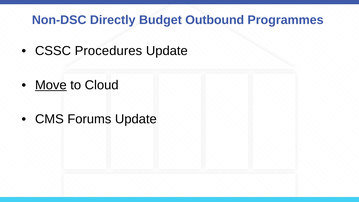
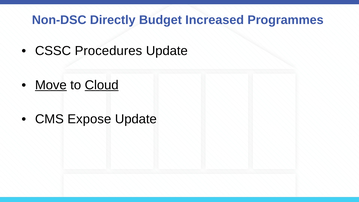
Outbound: Outbound -> Increased
Cloud underline: none -> present
Forums: Forums -> Expose
